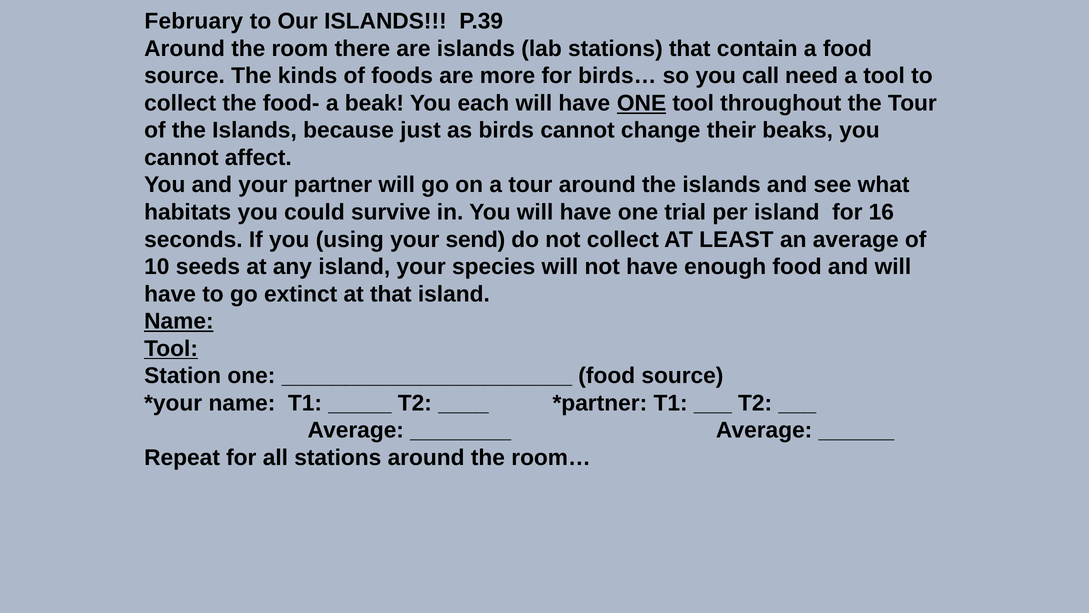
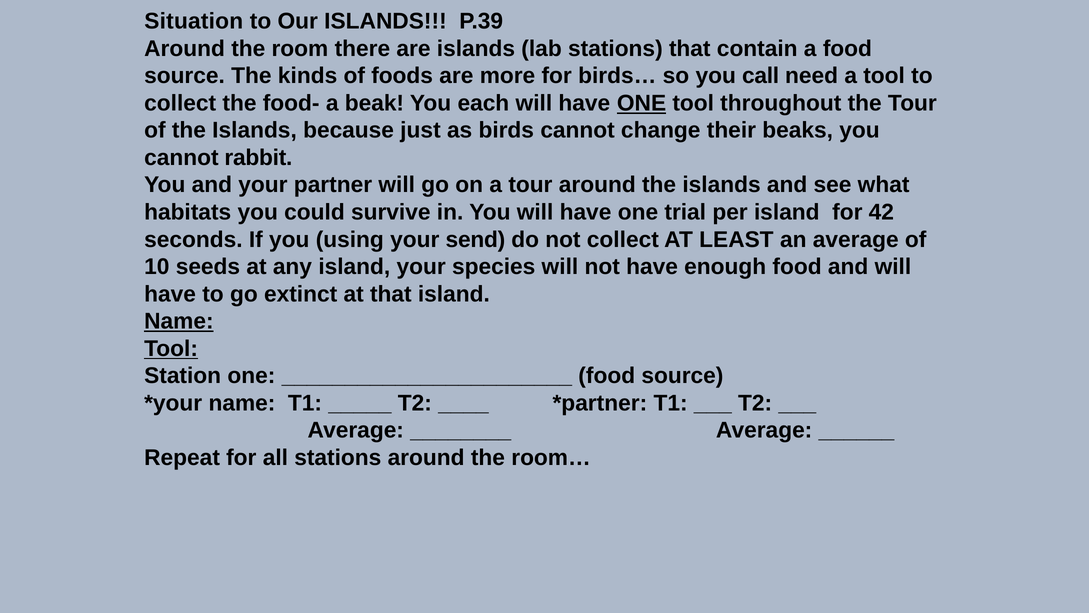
February: February -> Situation
affect: affect -> rabbit
16: 16 -> 42
